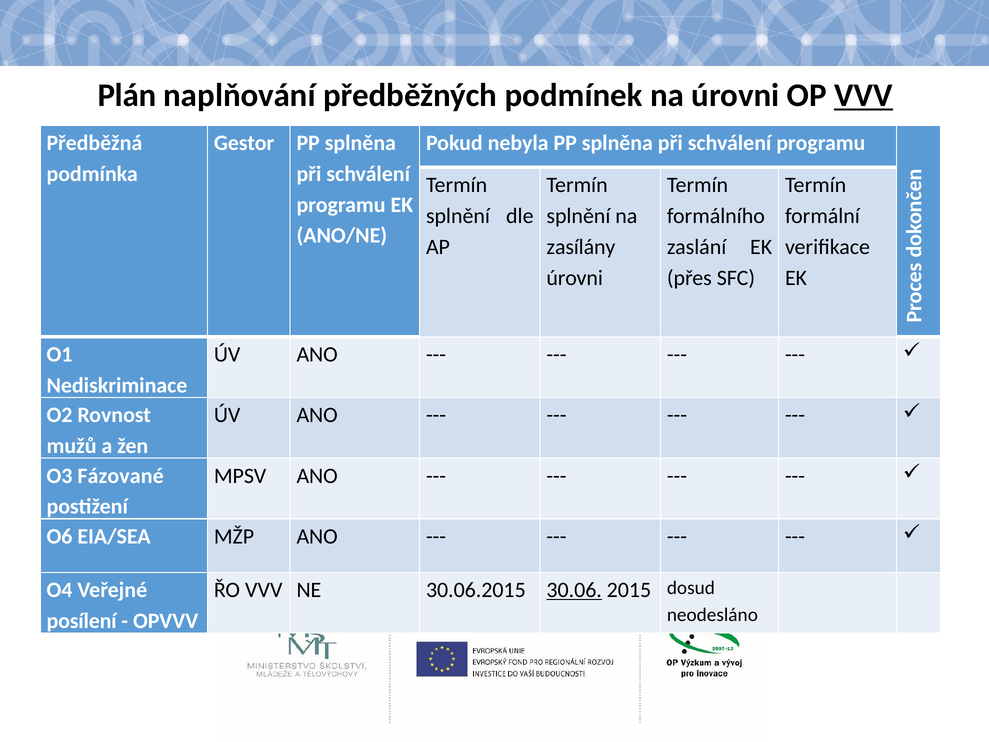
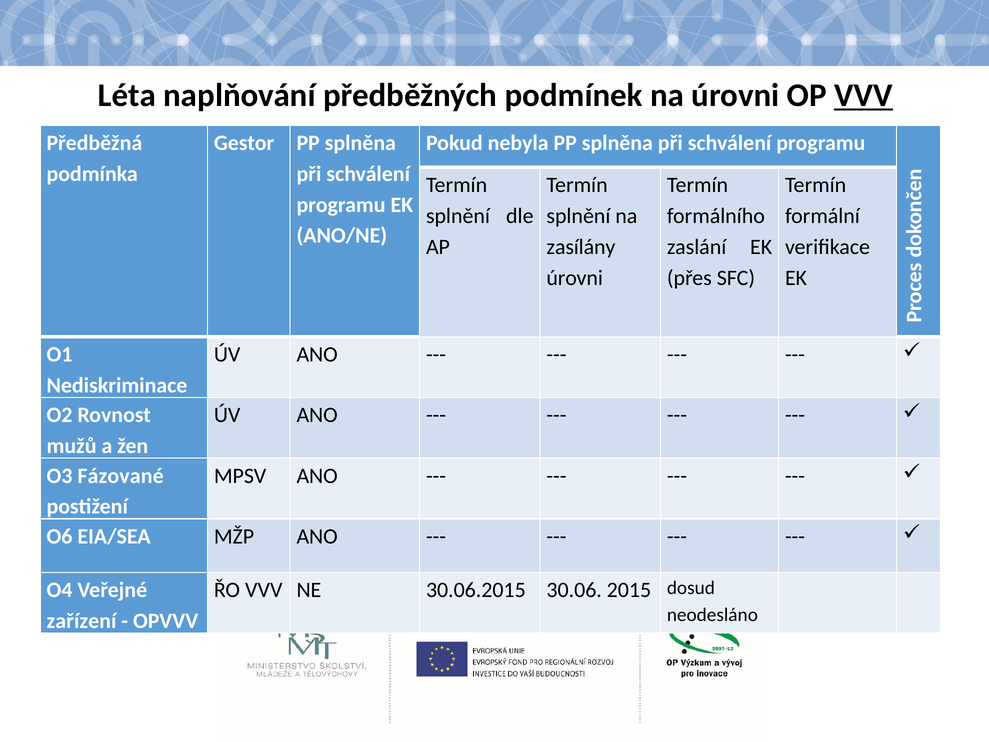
Plán: Plán -> Léta
30.06 underline: present -> none
posílení: posílení -> zařízení
